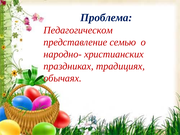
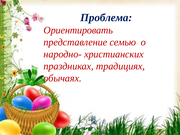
Педагогическом: Педагогическом -> Ориентировать
